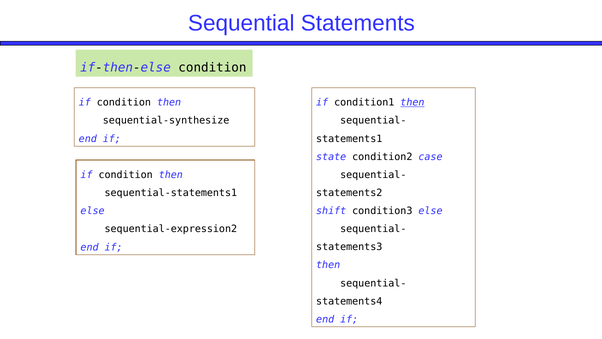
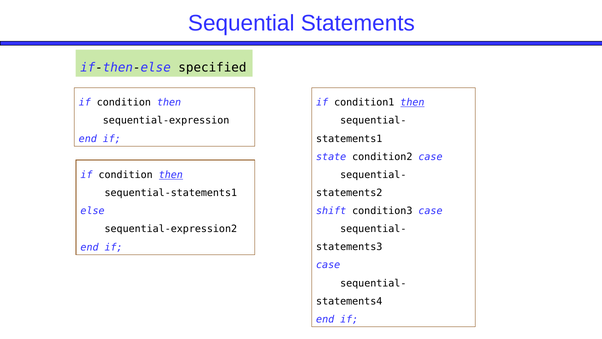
if-then-else condition: condition -> specified
sequential-synthesize: sequential-synthesize -> sequential-expression
then at (171, 175) underline: none -> present
condition3 else: else -> case
then at (328, 265): then -> case
